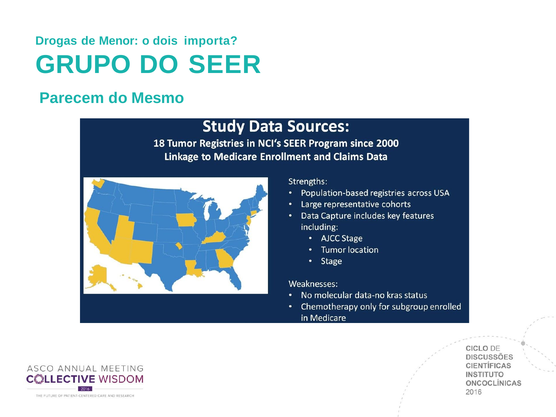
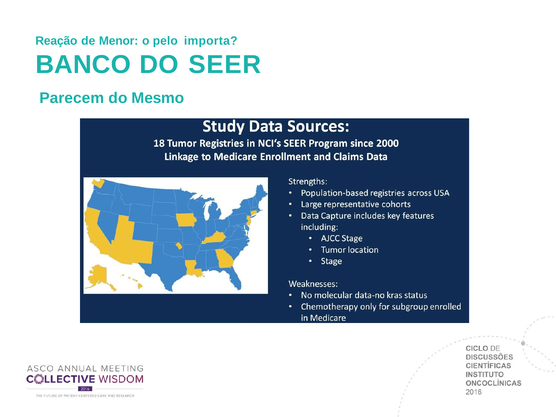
Drogas: Drogas -> Reação
dois: dois -> pelo
GRUPO: GRUPO -> BANCO
